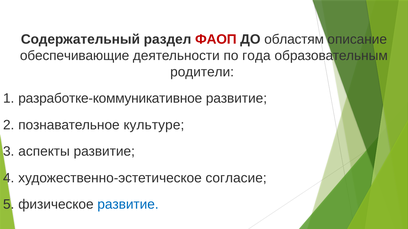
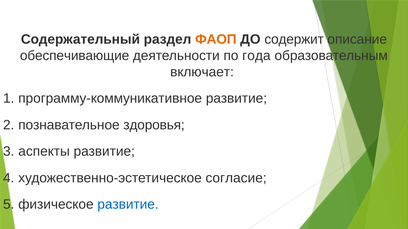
ФАОП colour: red -> orange
областям: областям -> содержит
родители: родители -> включает
разработке-коммуникативное: разработке-коммуникативное -> программу-коммуникативное
культуре: культуре -> здоровья
